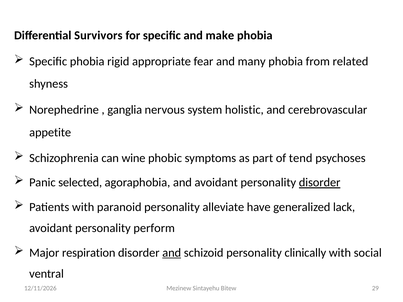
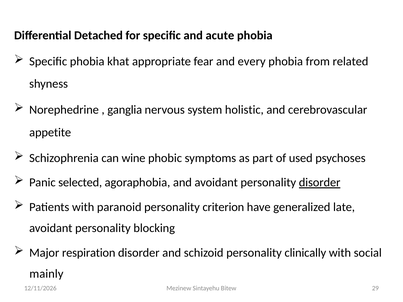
Survivors: Survivors -> Detached
make: make -> acute
rigid: rigid -> khat
many: many -> every
tend: tend -> used
alleviate: alleviate -> criterion
lack: lack -> late
perform: perform -> blocking
and at (172, 253) underline: present -> none
ventral: ventral -> mainly
